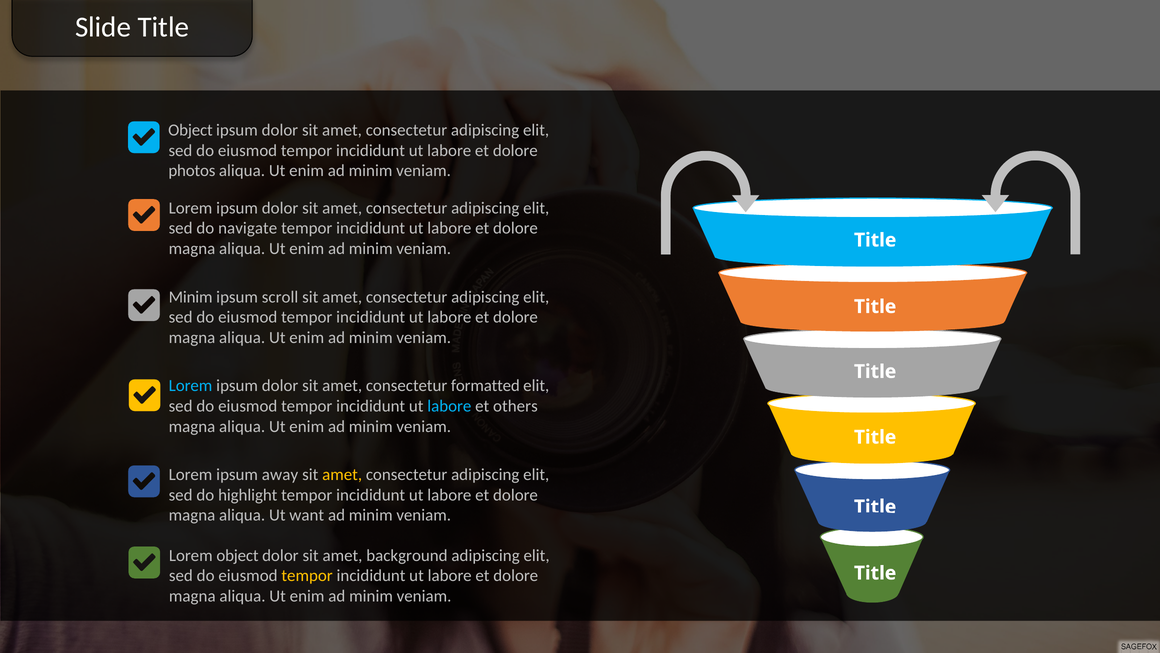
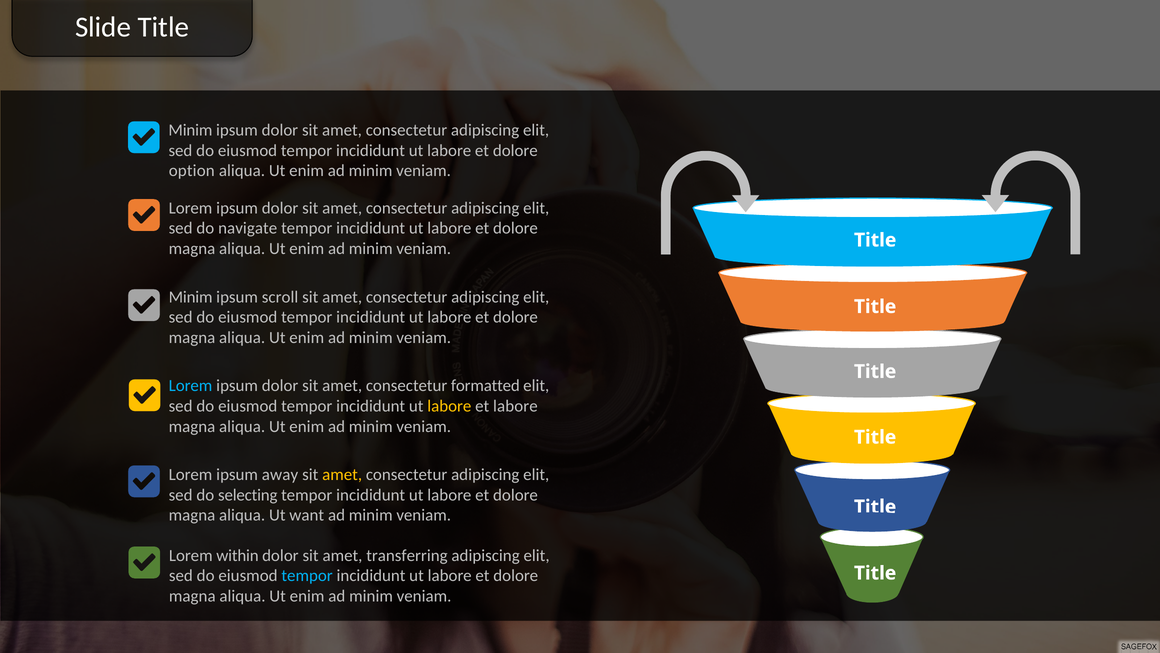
Object at (190, 130): Object -> Minim
photos: photos -> option
labore at (449, 406) colour: light blue -> yellow
et others: others -> labore
highlight: highlight -> selecting
Lorem object: object -> within
background: background -> transferring
tempor at (307, 575) colour: yellow -> light blue
